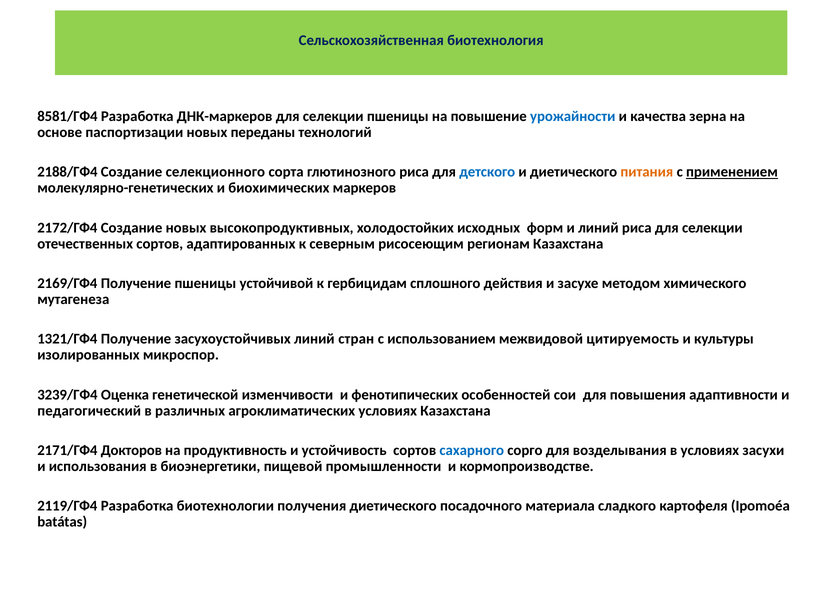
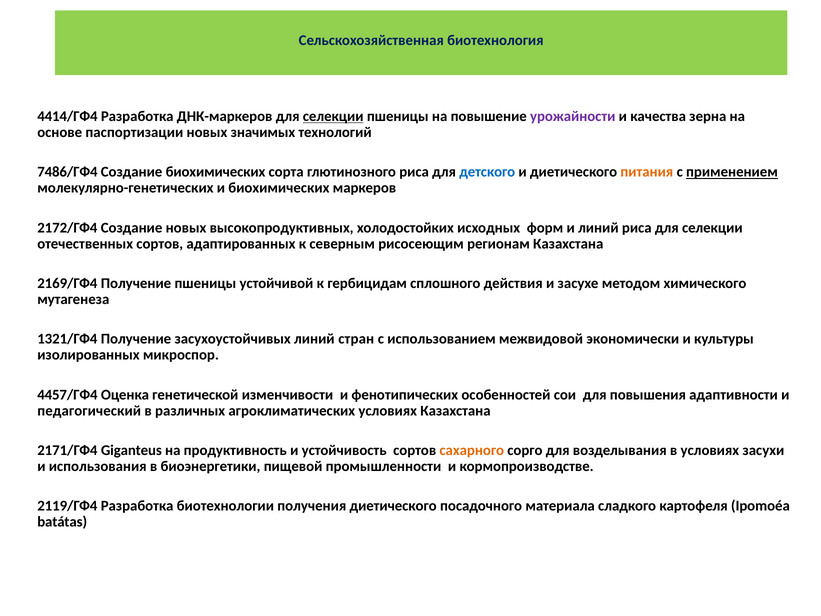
8581/ГФ4: 8581/ГФ4 -> 4414/ГФ4
селекции at (333, 116) underline: none -> present
урожайности colour: blue -> purple
переданы: переданы -> значимых
2188/ГФ4: 2188/ГФ4 -> 7486/ГФ4
Создание селекционного: селекционного -> биохимических
цитируемость: цитируемость -> экономически
3239/ГФ4: 3239/ГФ4 -> 4457/ГФ4
Докторов: Докторов -> Giganteus
сахарного colour: blue -> orange
